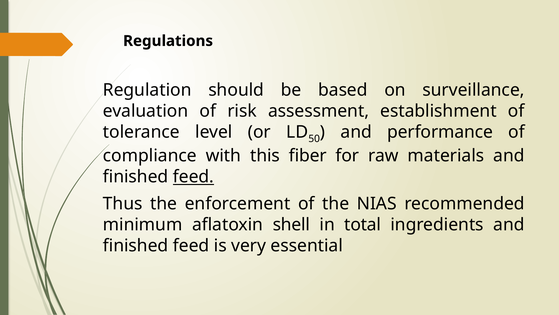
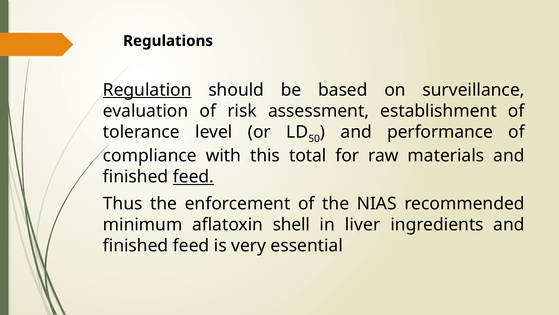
Regulation underline: none -> present
fiber: fiber -> total
total: total -> liver
